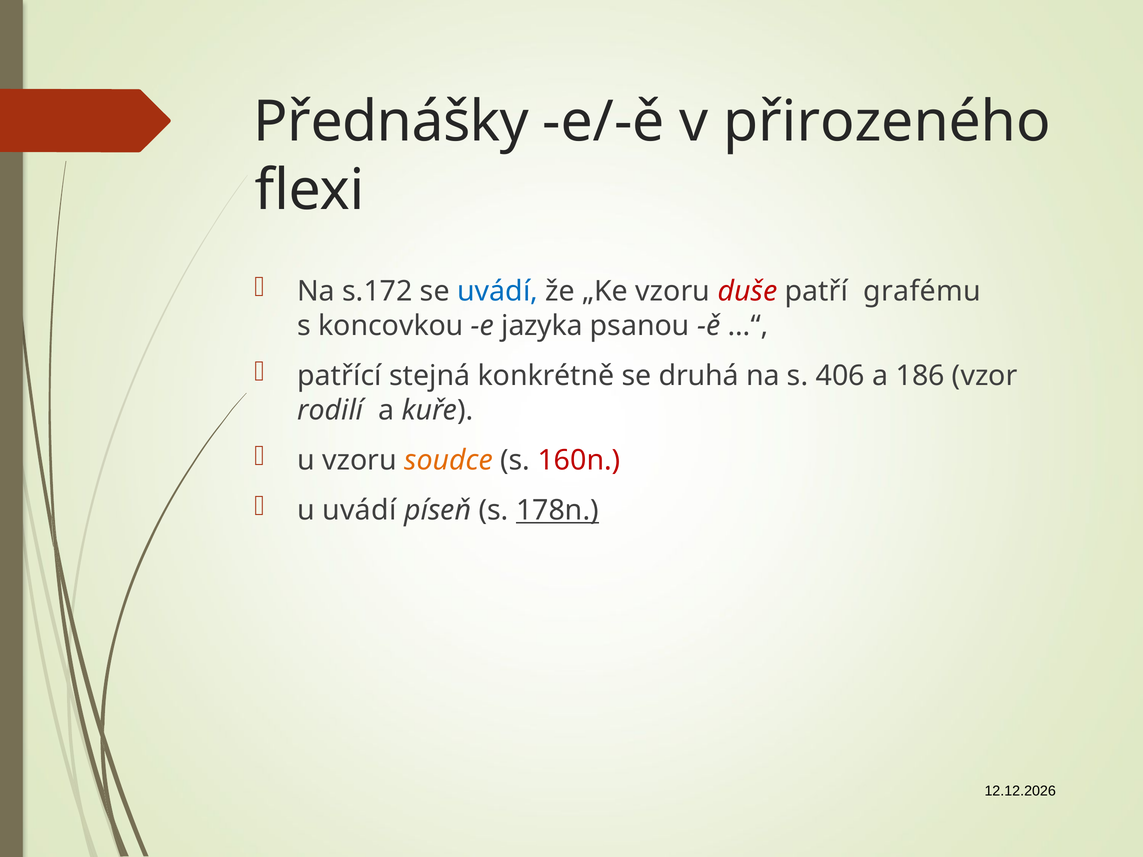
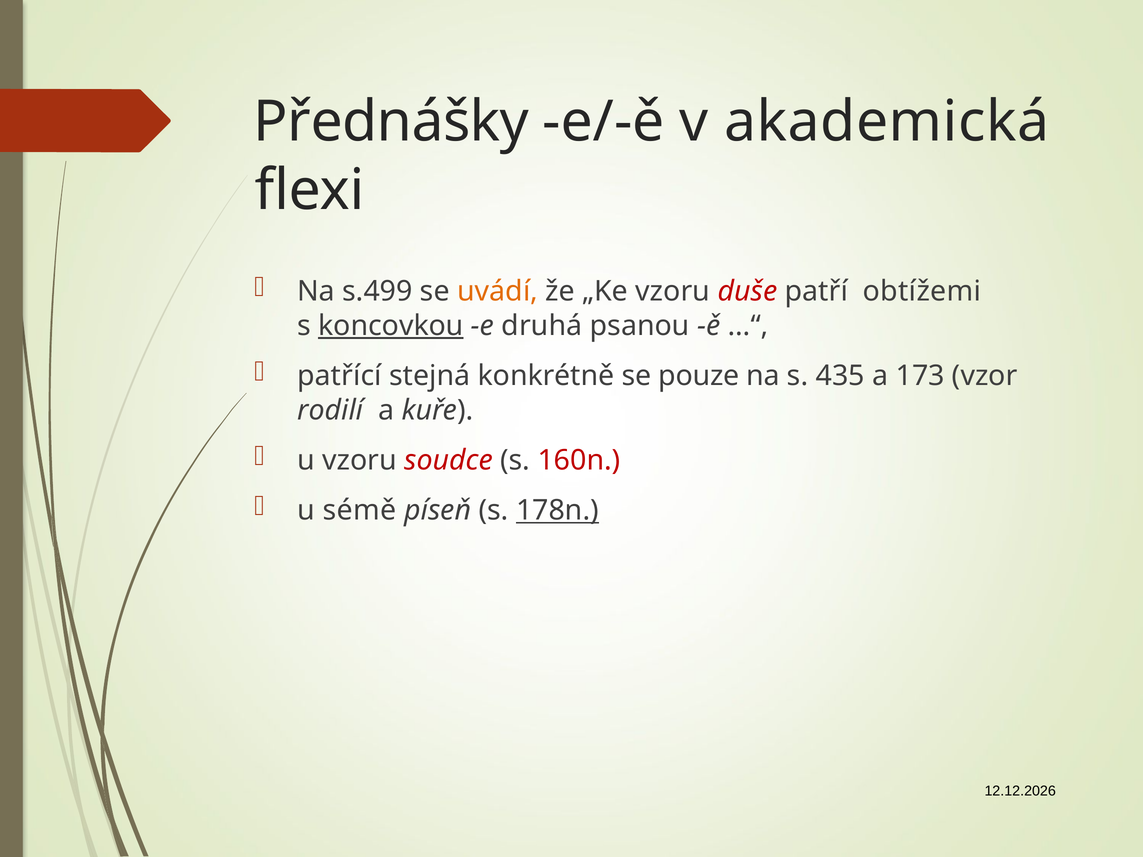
přirozeného: přirozeného -> akademická
s.172: s.172 -> s.499
uvádí at (498, 292) colour: blue -> orange
grafému: grafému -> obtížemi
koncovkou underline: none -> present
jazyka: jazyka -> druhá
druhá: druhá -> pouze
406: 406 -> 435
186: 186 -> 173
soudce colour: orange -> red
u uvádí: uvádí -> sémě
